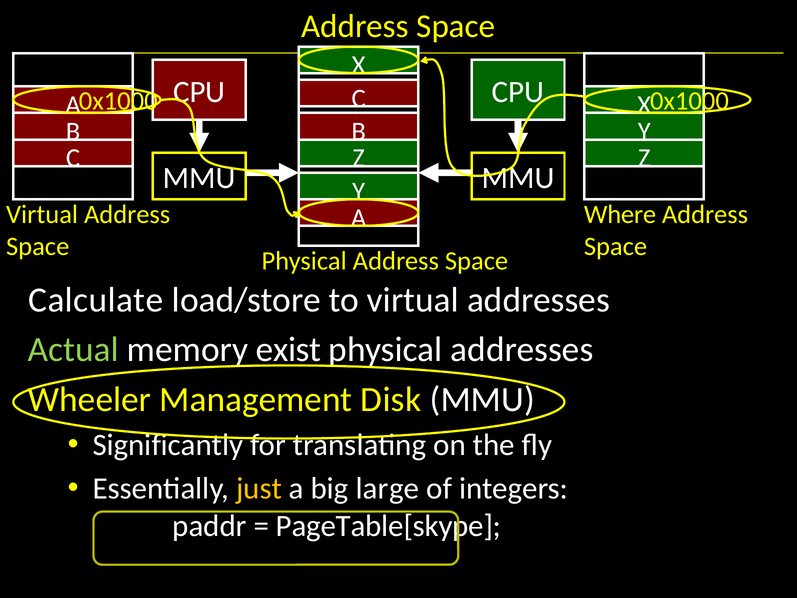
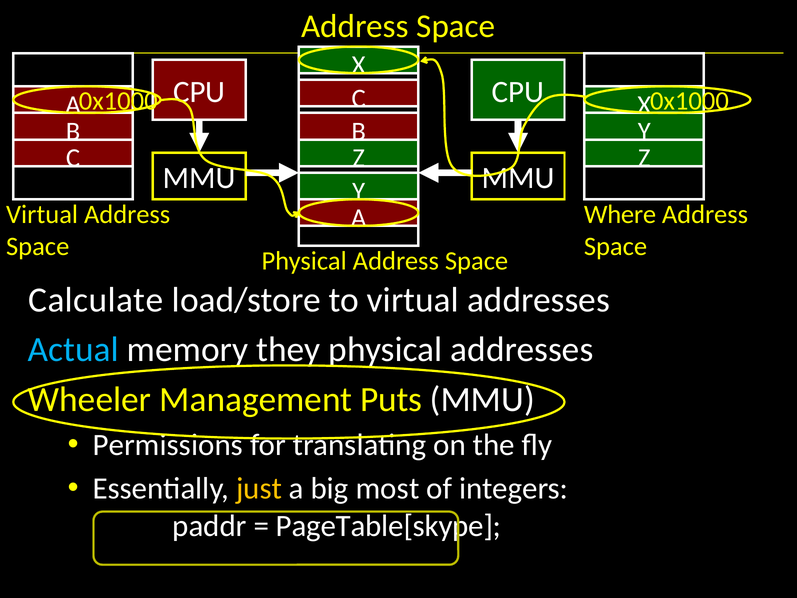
Actual colour: light green -> light blue
exist: exist -> they
Disk: Disk -> Puts
Significantly: Significantly -> Permissions
large: large -> most
